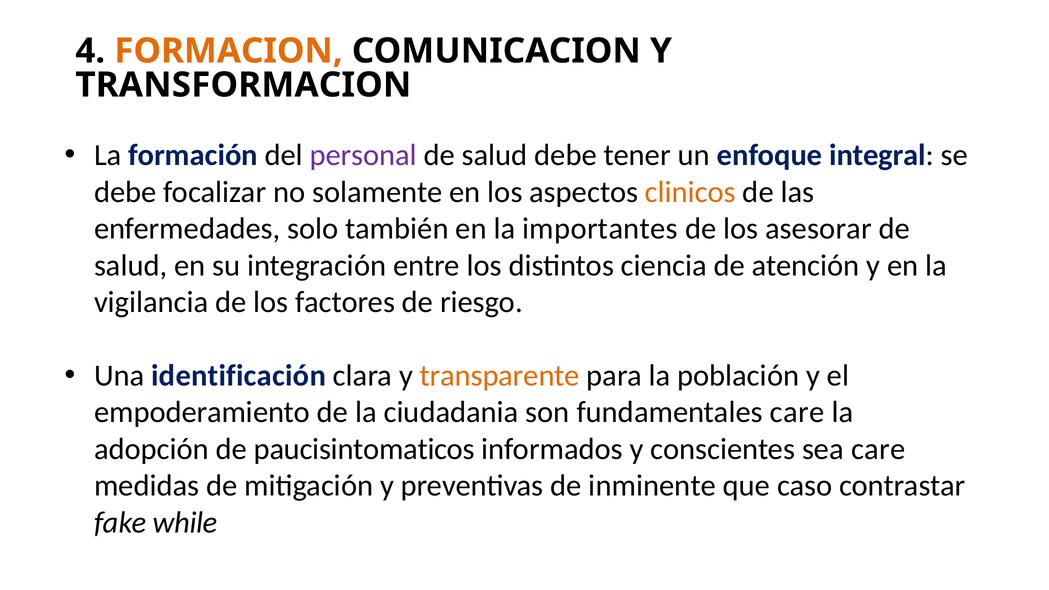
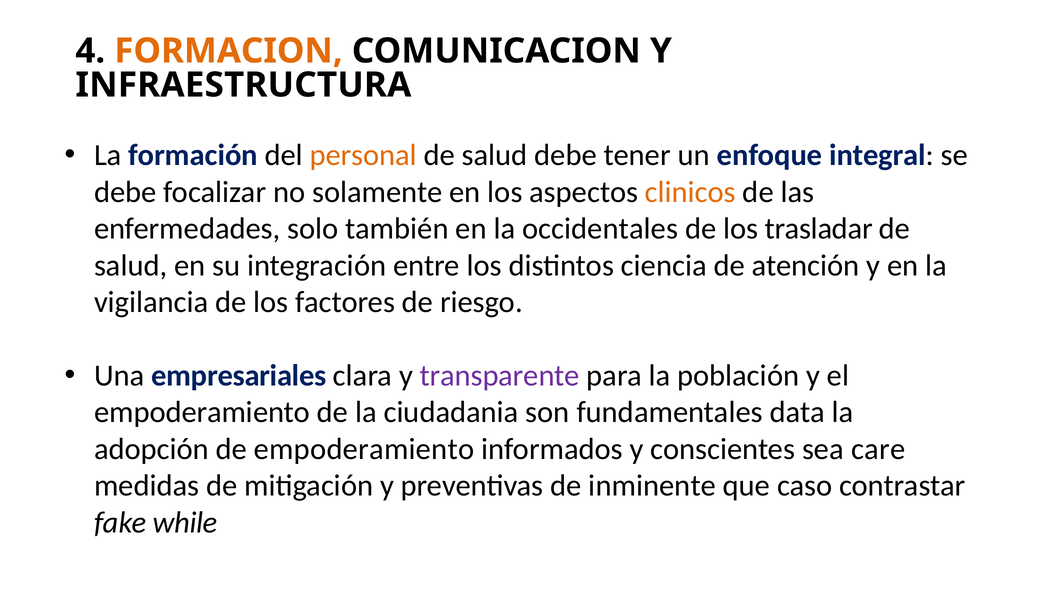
TRANSFORMACION: TRANSFORMACION -> INFRAESTRUCTURA
personal colour: purple -> orange
importantes: importantes -> occidentales
asesorar: asesorar -> trasladar
identificación: identificación -> empresariales
transparente colour: orange -> purple
fundamentales care: care -> data
de paucisintomaticos: paucisintomaticos -> empoderamiento
